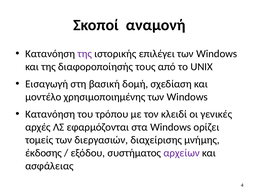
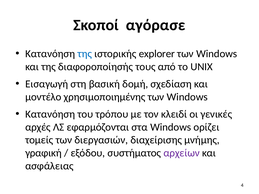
αναμονή: αναμονή -> αγόρασε
της at (85, 54) colour: purple -> blue
επιλέγει: επιλέγει -> explorer
έκδοσης: έκδοσης -> γραφική
